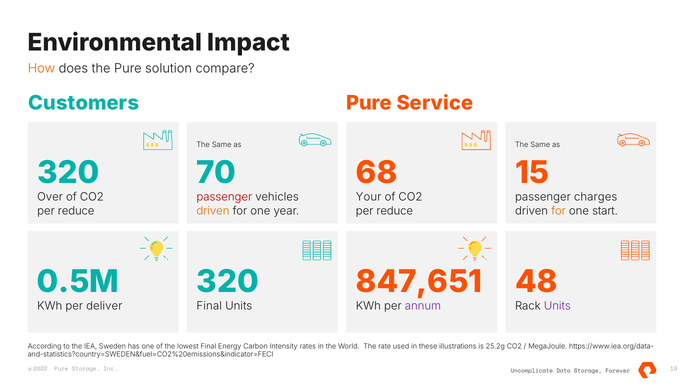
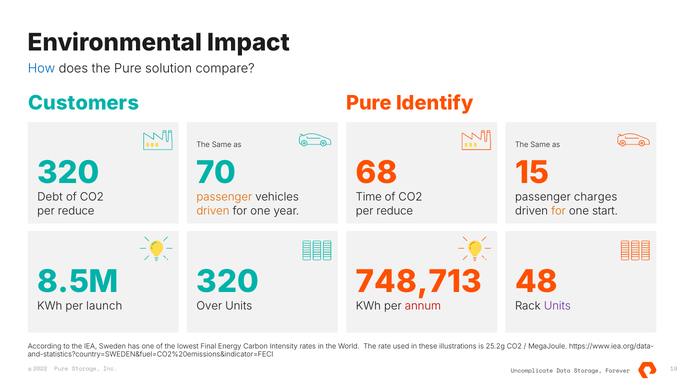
How colour: orange -> blue
Service: Service -> Identify
Over: Over -> Debt
passenger at (224, 197) colour: red -> orange
Your: Your -> Time
0.5M: 0.5M -> 8.5M
847,651: 847,651 -> 748,713
deliver: deliver -> launch
Final at (209, 306): Final -> Over
annum colour: purple -> red
